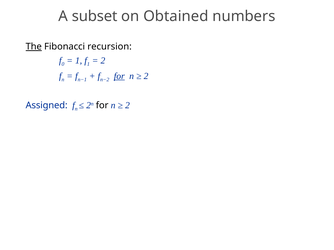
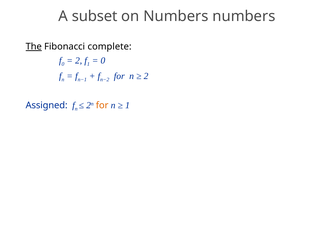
on Obtained: Obtained -> Numbers
recursion: recursion -> complete
1 at (79, 61): 1 -> 2
2 at (103, 61): 2 -> 0
for at (119, 76) underline: present -> none
for at (102, 106) colour: black -> orange
2 at (127, 106): 2 -> 1
